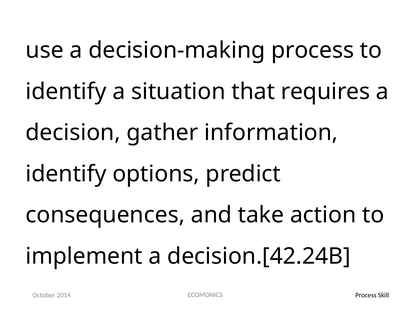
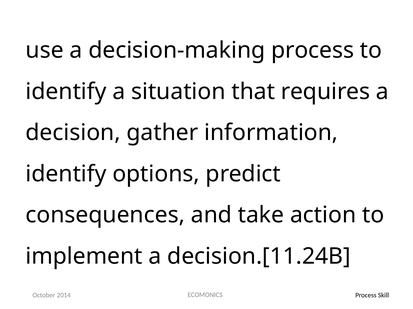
decision.[42.24B: decision.[42.24B -> decision.[11.24B
